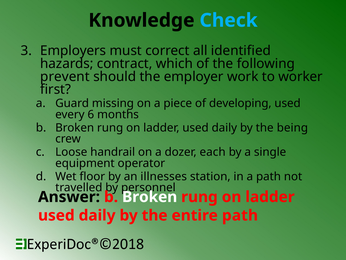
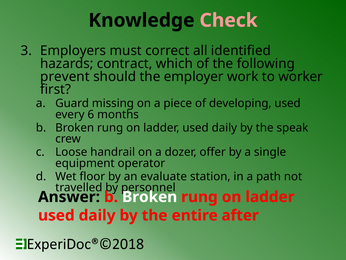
Check colour: light blue -> pink
being: being -> speak
each: each -> offer
illnesses: illnesses -> evaluate
entire path: path -> after
